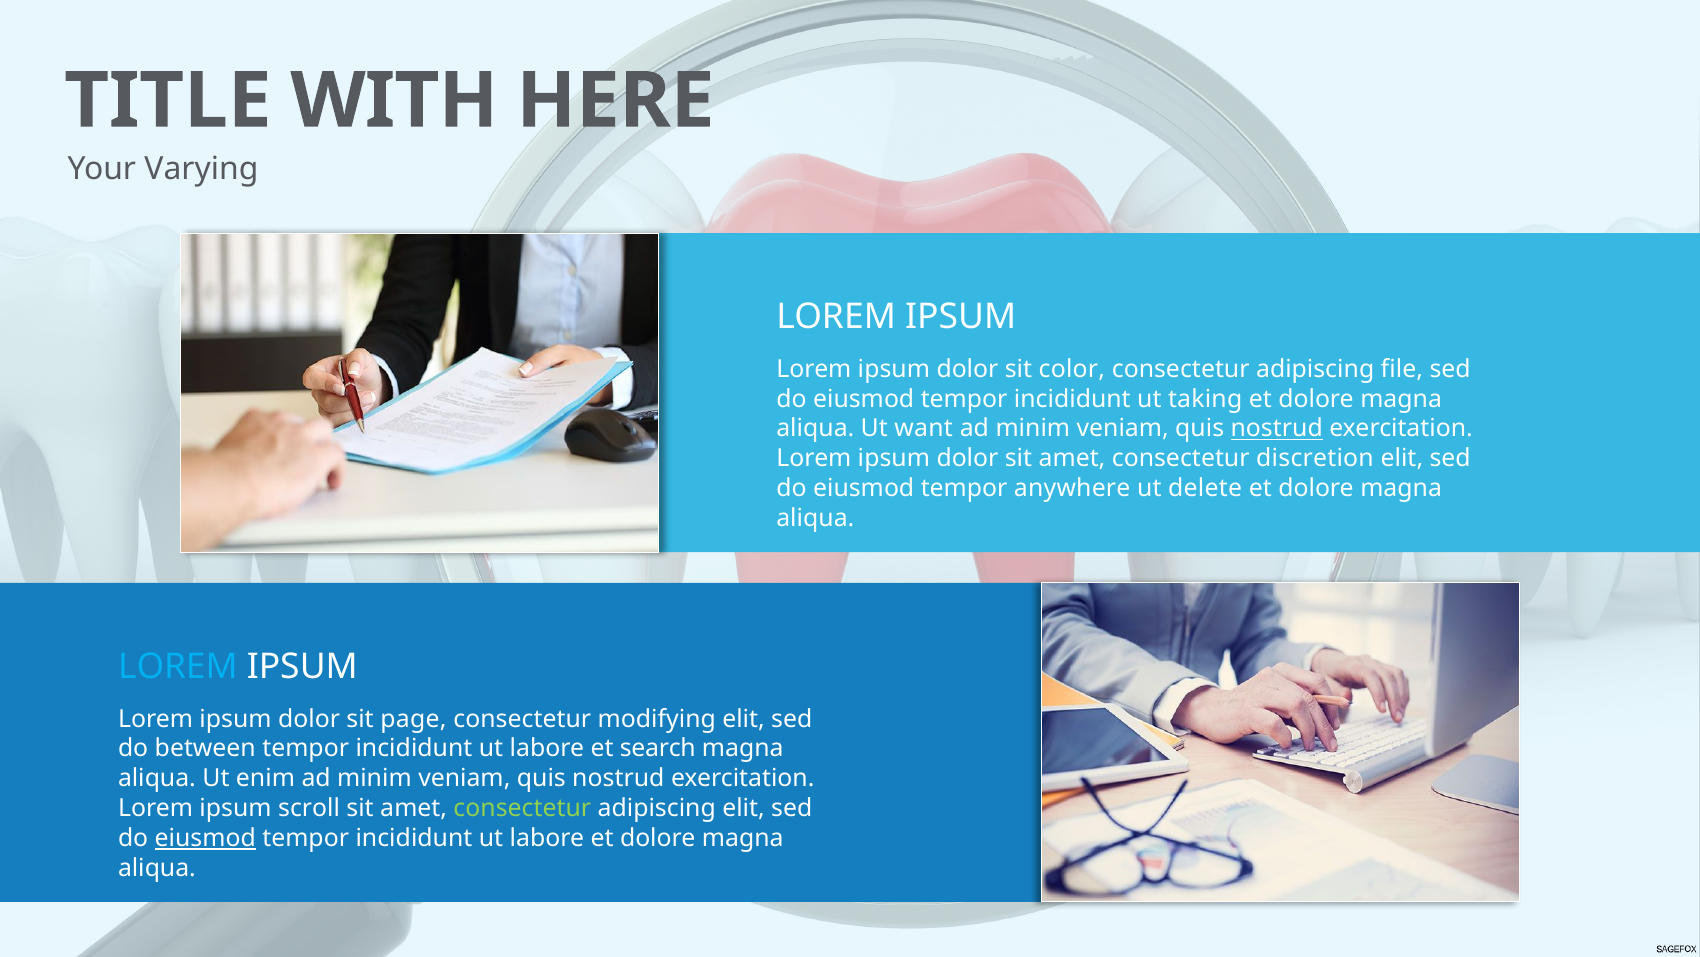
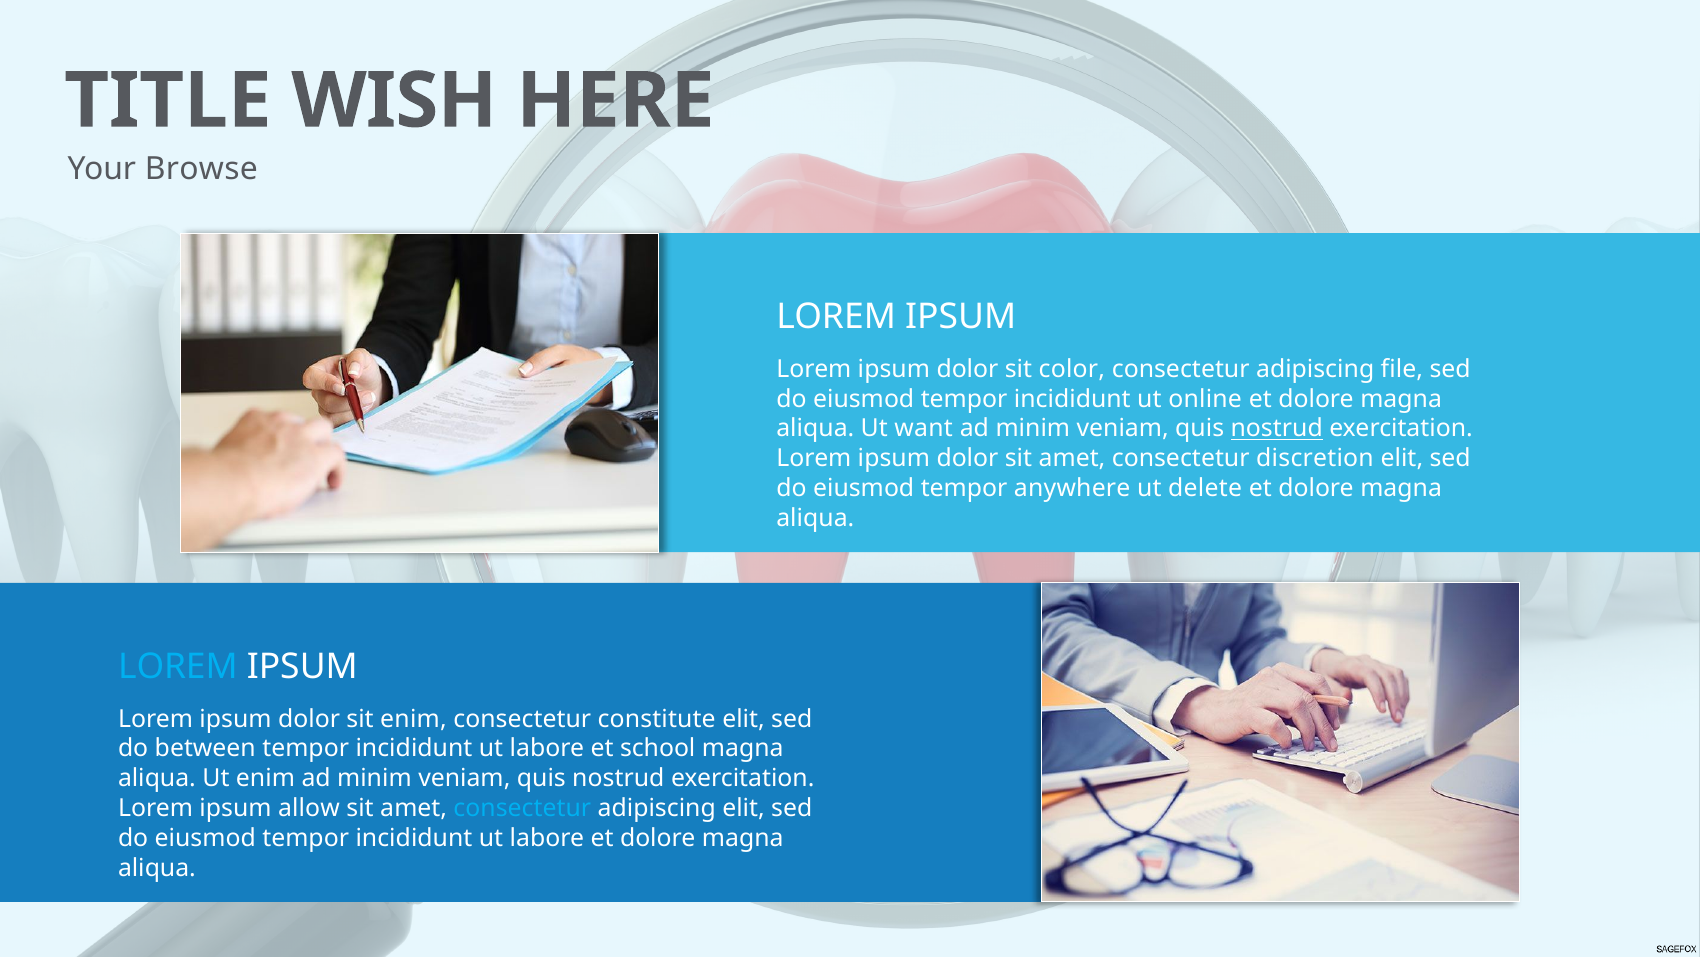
WITH: WITH -> WISH
Varying: Varying -> Browse
taking: taking -> online
sit page: page -> enim
modifying: modifying -> constitute
search: search -> school
scroll: scroll -> allow
consectetur at (522, 808) colour: light green -> light blue
eiusmod at (205, 837) underline: present -> none
